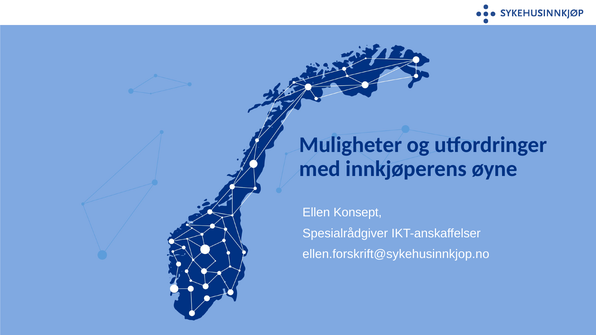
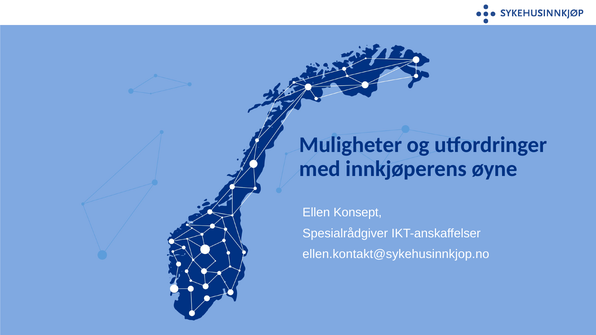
ellen.forskrift@sykehusinnkjop.no: ellen.forskrift@sykehusinnkjop.no -> ellen.kontakt@sykehusinnkjop.no
